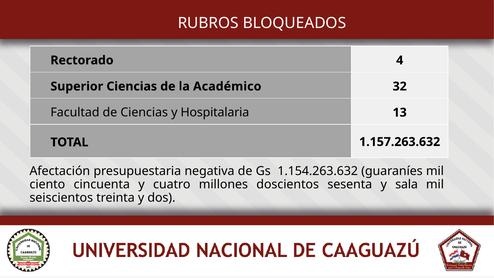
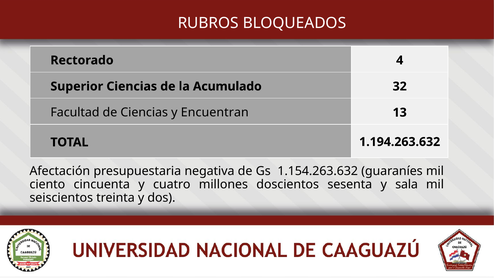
Académico: Académico -> Acumulado
Hospitalaria: Hospitalaria -> Encuentran
1.157.263.632: 1.157.263.632 -> 1.194.263.632
